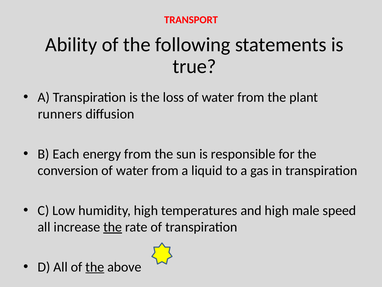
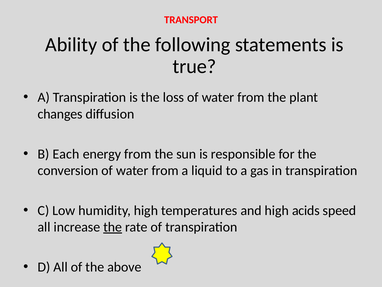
runners: runners -> changes
male: male -> acids
the at (95, 267) underline: present -> none
